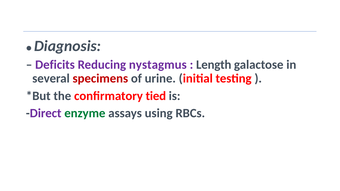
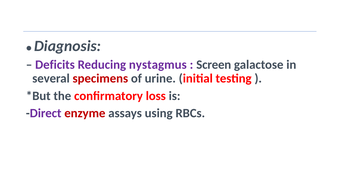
Length: Length -> Screen
tied: tied -> loss
enzyme colour: green -> red
